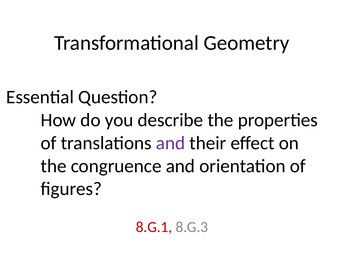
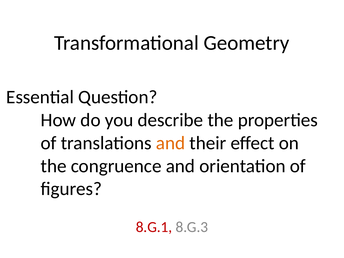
and at (170, 143) colour: purple -> orange
